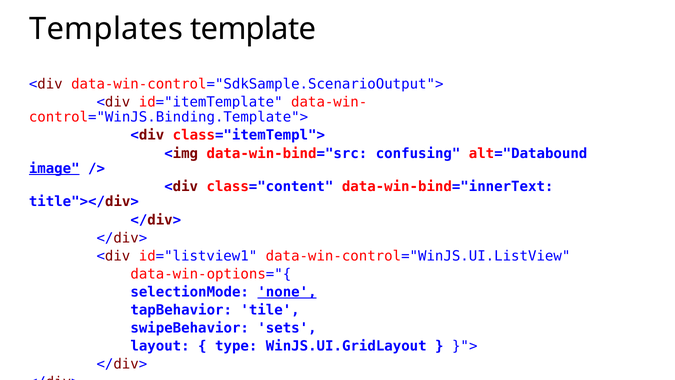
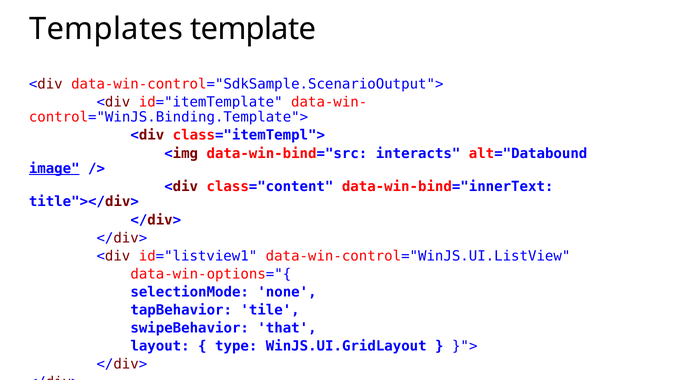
confusing: confusing -> interacts
none underline: present -> none
sets: sets -> that
